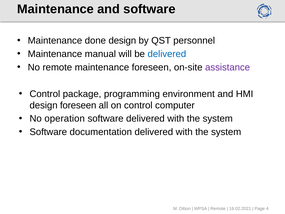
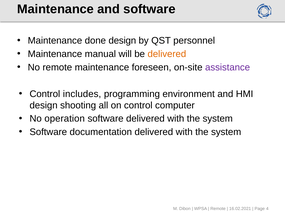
delivered at (167, 54) colour: blue -> orange
package: package -> includes
design foreseen: foreseen -> shooting
